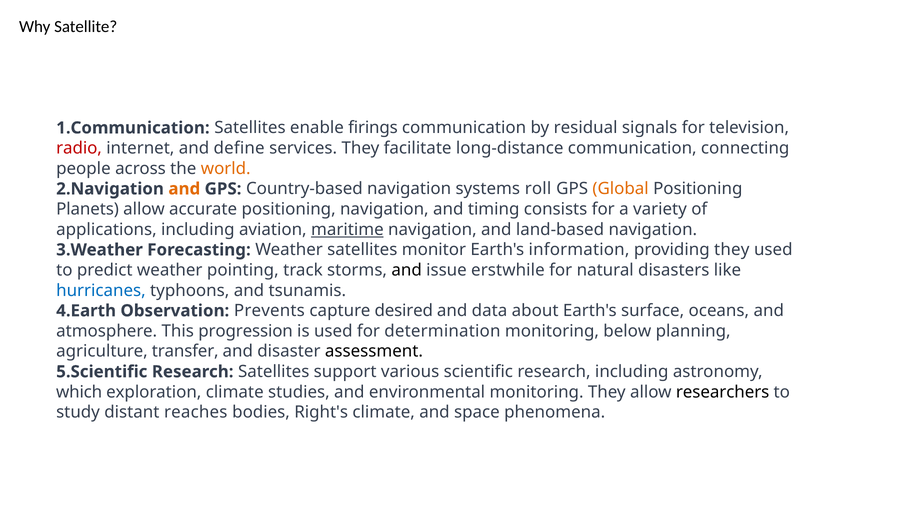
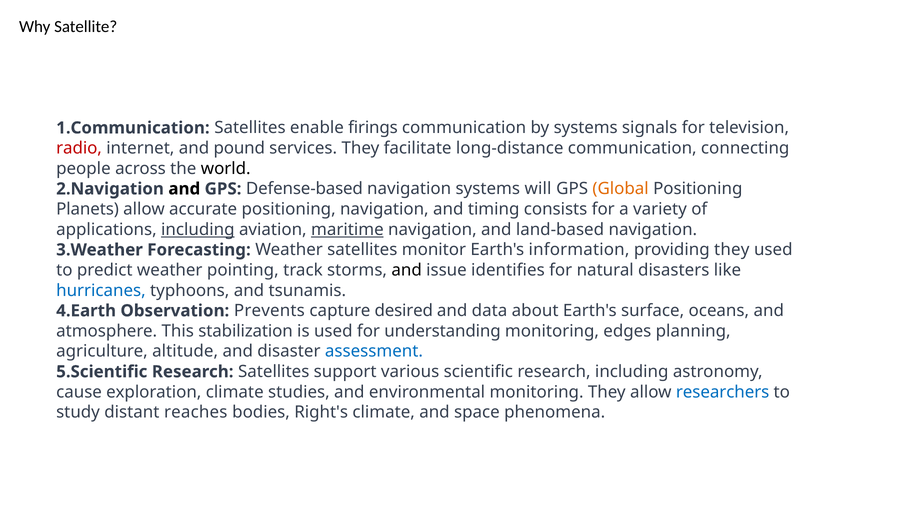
by residual: residual -> systems
define: define -> pound
world colour: orange -> black
and at (184, 189) colour: orange -> black
Country-based: Country-based -> Defense-based
roll: roll -> will
including at (198, 230) underline: none -> present
erstwhile: erstwhile -> identifies
progression: progression -> stabilization
determination: determination -> understanding
below: below -> edges
transfer: transfer -> altitude
assessment colour: black -> blue
which: which -> cause
researchers colour: black -> blue
